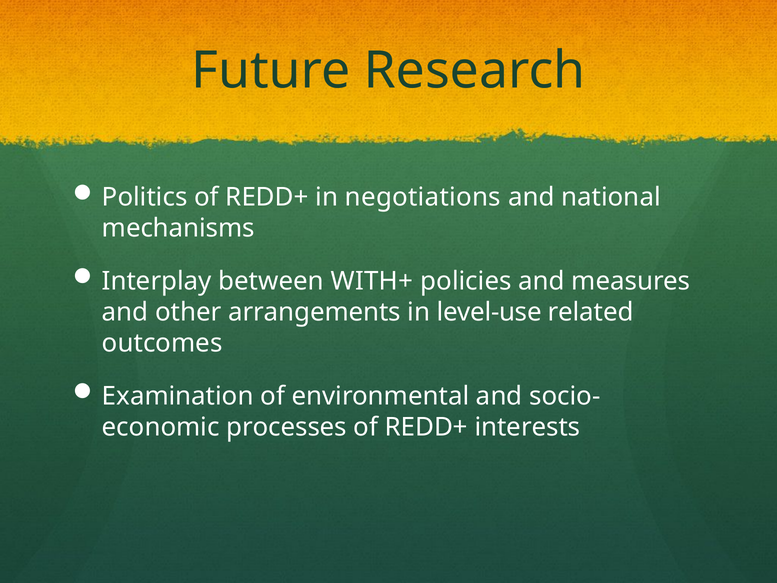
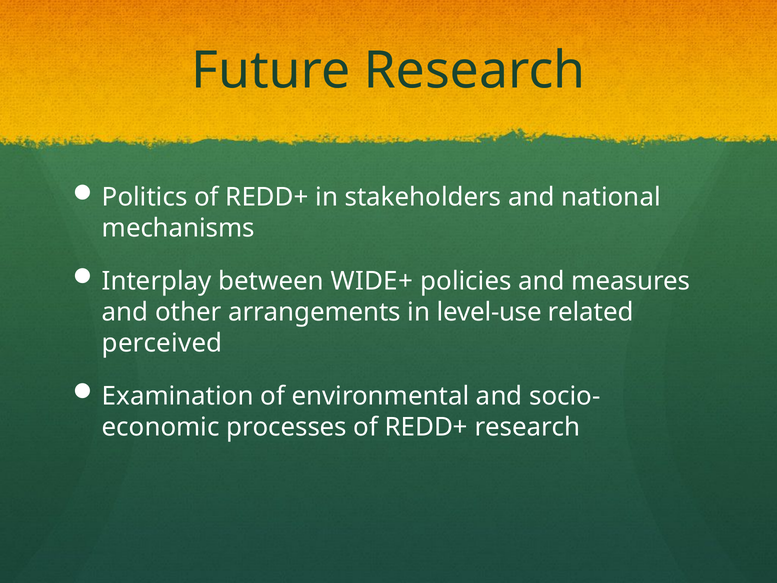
negotiations: negotiations -> stakeholders
WITH+: WITH+ -> WIDE+
outcomes: outcomes -> perceived
REDD+ interests: interests -> research
